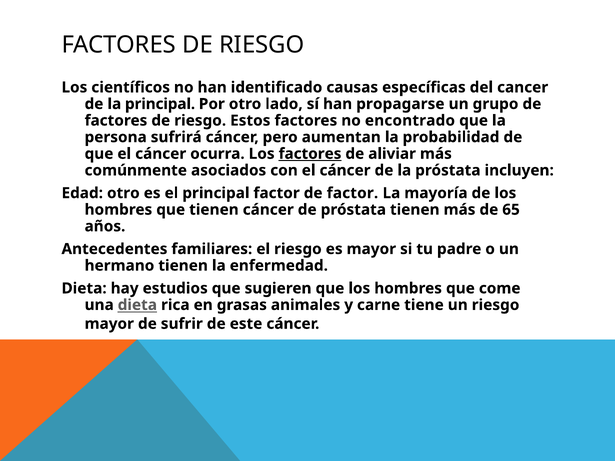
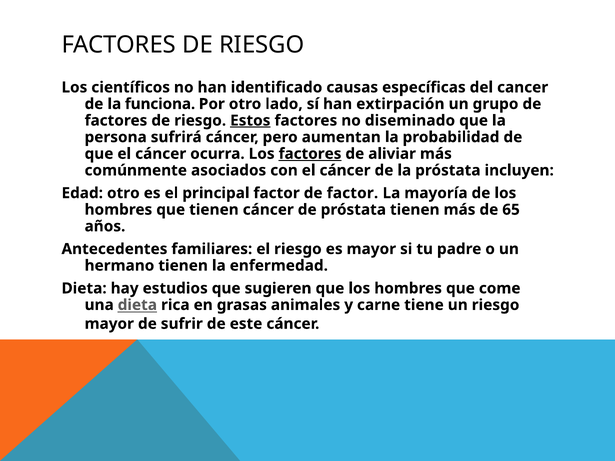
la principal: principal -> funciona
propagarse: propagarse -> extirpación
Estos underline: none -> present
encontrado: encontrado -> diseminado
